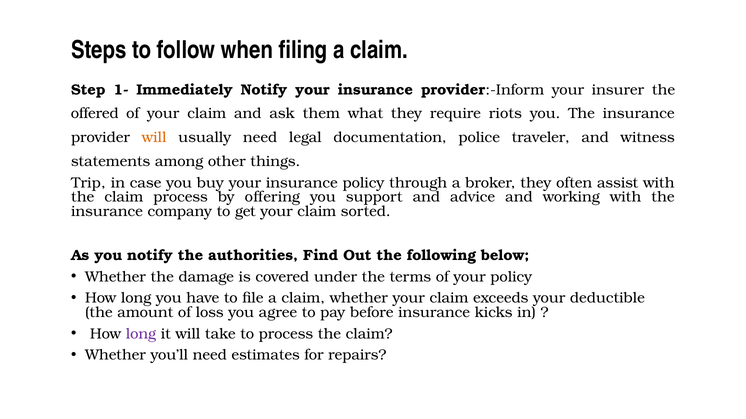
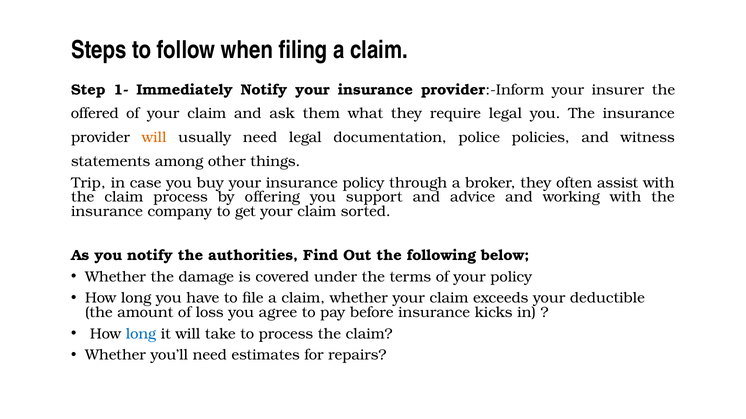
require riots: riots -> legal
traveler: traveler -> policies
long at (141, 334) colour: purple -> blue
